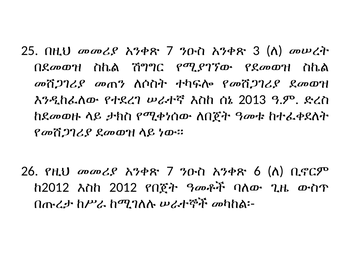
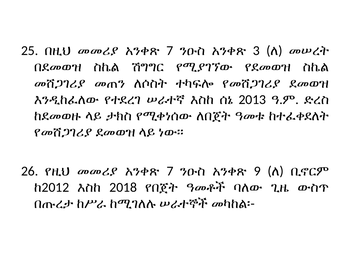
6: 6 -> 9
2012: 2012 -> 2018
